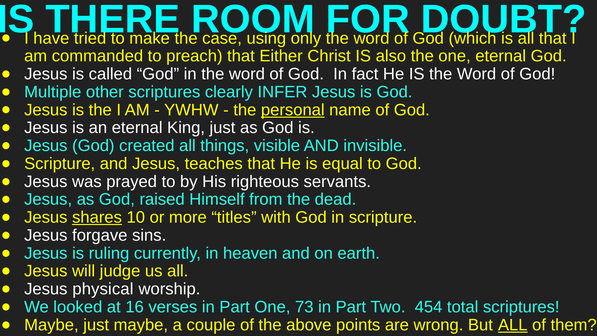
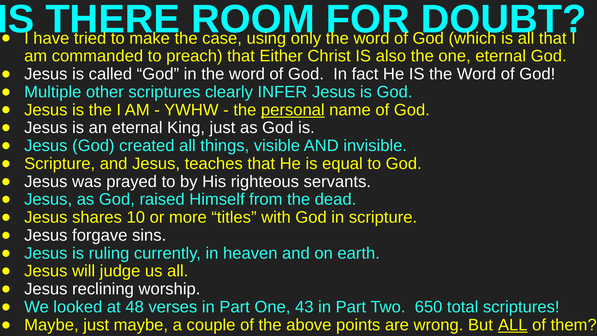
shares underline: present -> none
physical: physical -> reclining
16: 16 -> 48
73: 73 -> 43
454: 454 -> 650
